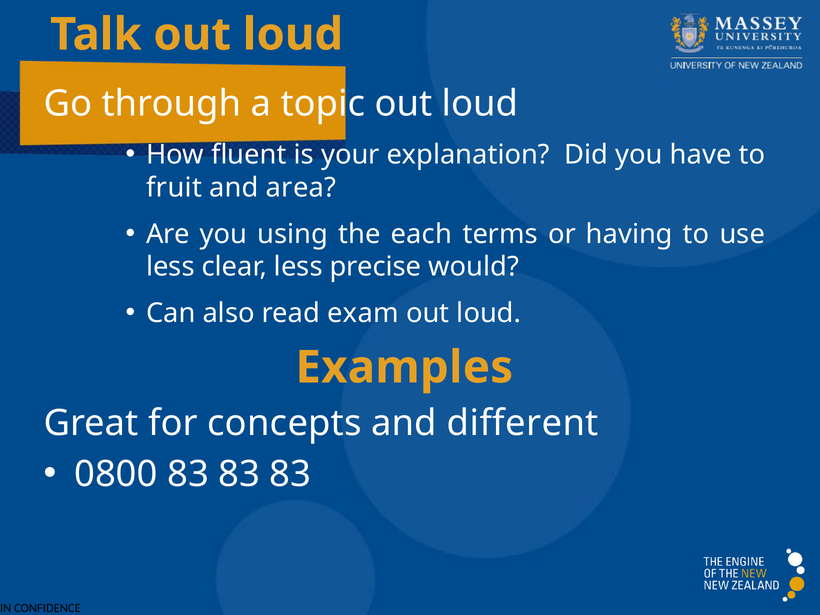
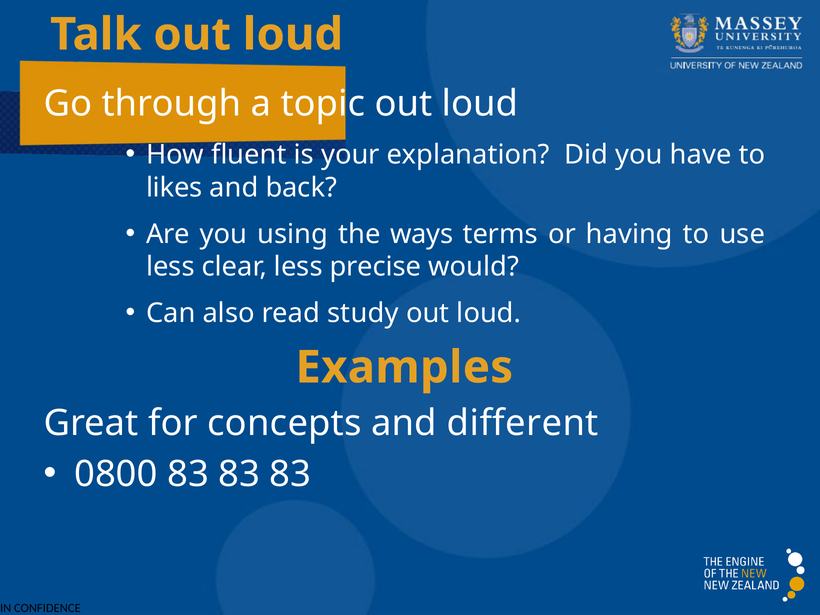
fruit: fruit -> likes
area: area -> back
each: each -> ways
exam: exam -> study
